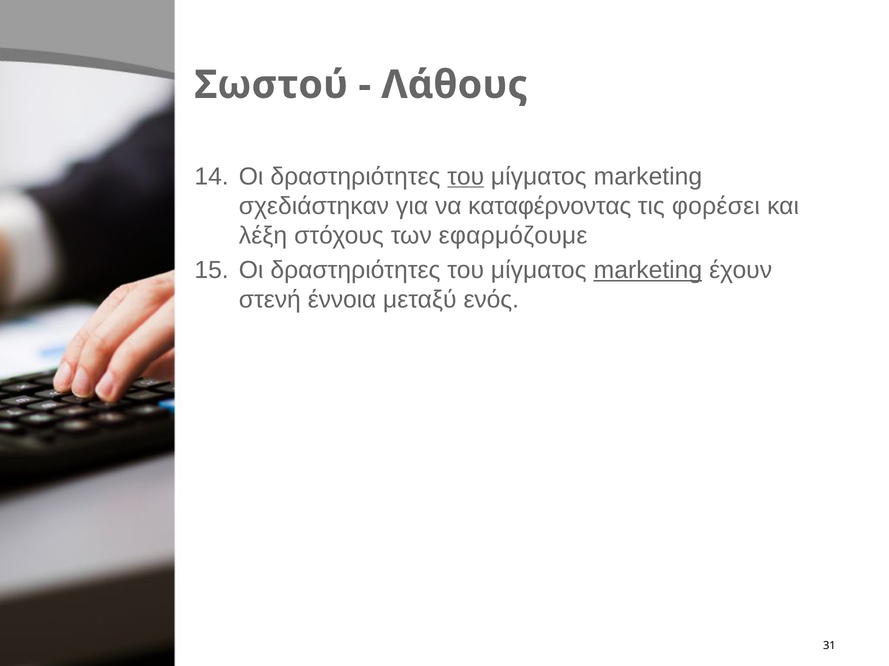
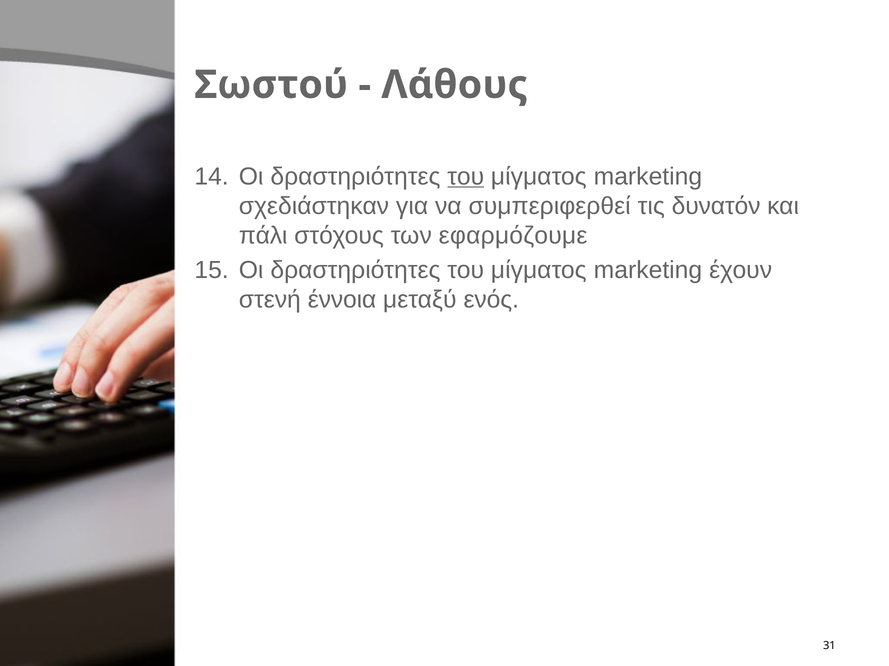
καταφέρνοντας: καταφέρνοντας -> συμπεριφερθεί
φορέσει: φορέσει -> δυνατόν
λέξη: λέξη -> πάλι
marketing at (648, 270) underline: present -> none
